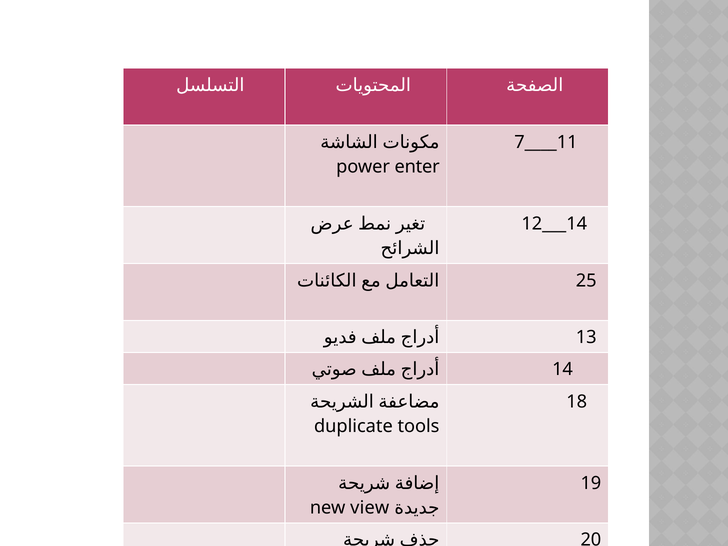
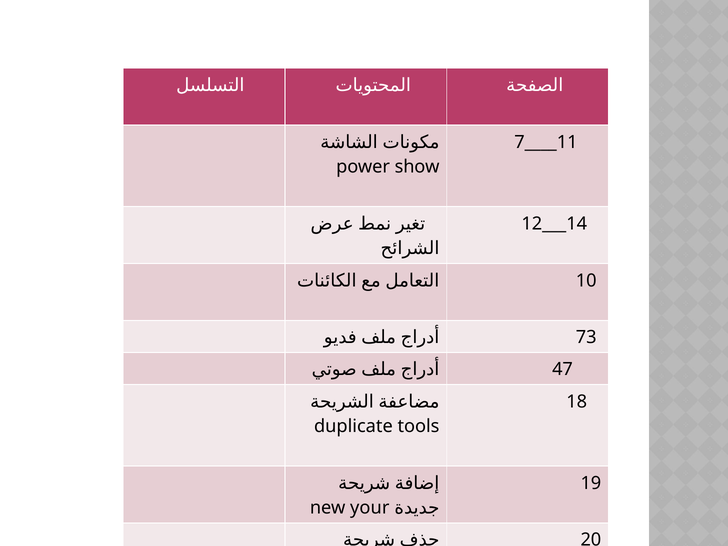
enter: enter -> show
25: 25 -> 10
13: 13 -> 73
14 at (563, 369): 14 -> 47
view: view -> your
